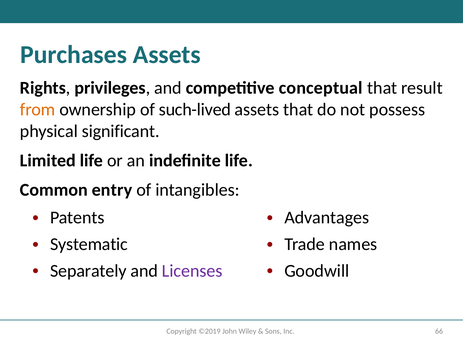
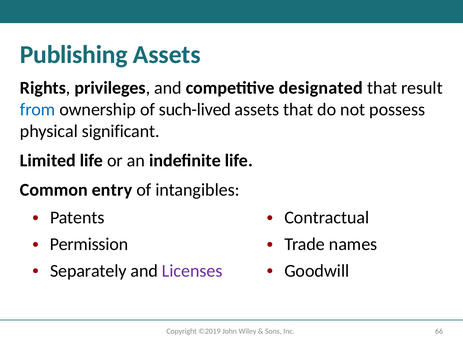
Purchases: Purchases -> Publishing
conceptual: conceptual -> designated
from colour: orange -> blue
Advantages: Advantages -> Contractual
Systematic: Systematic -> Permission
